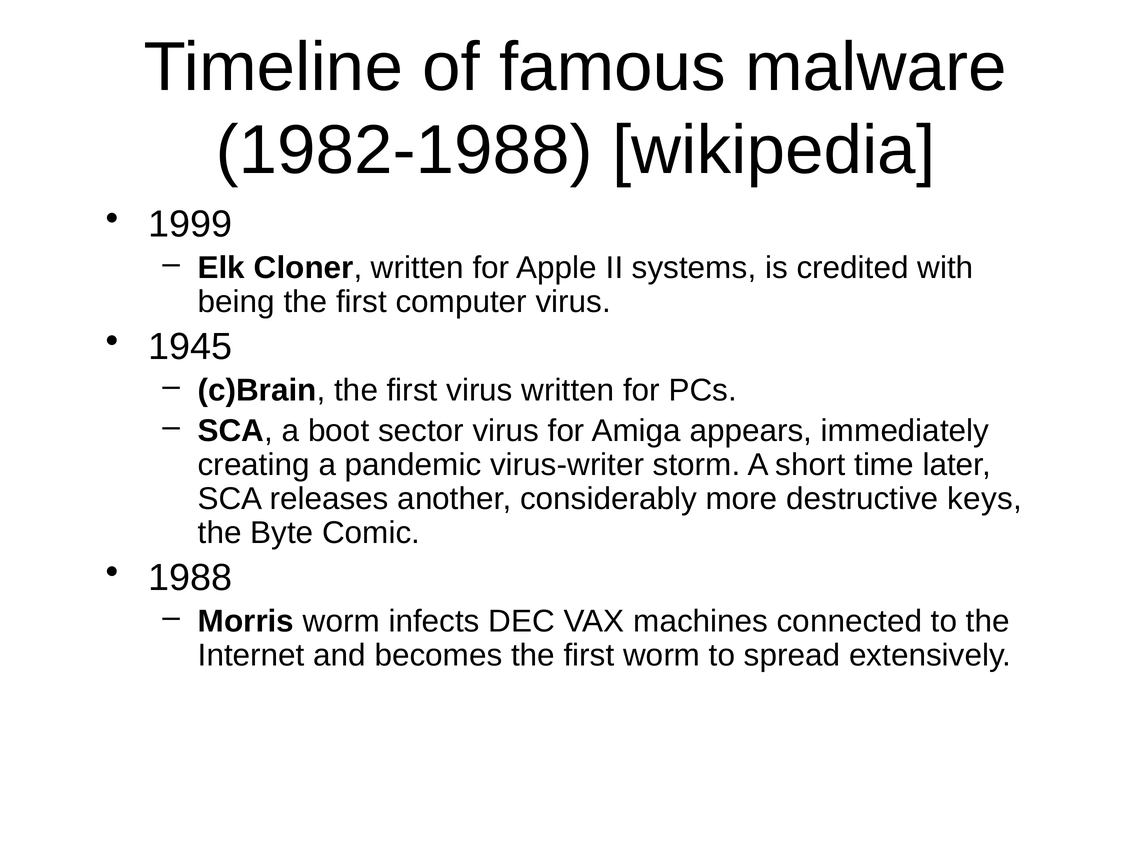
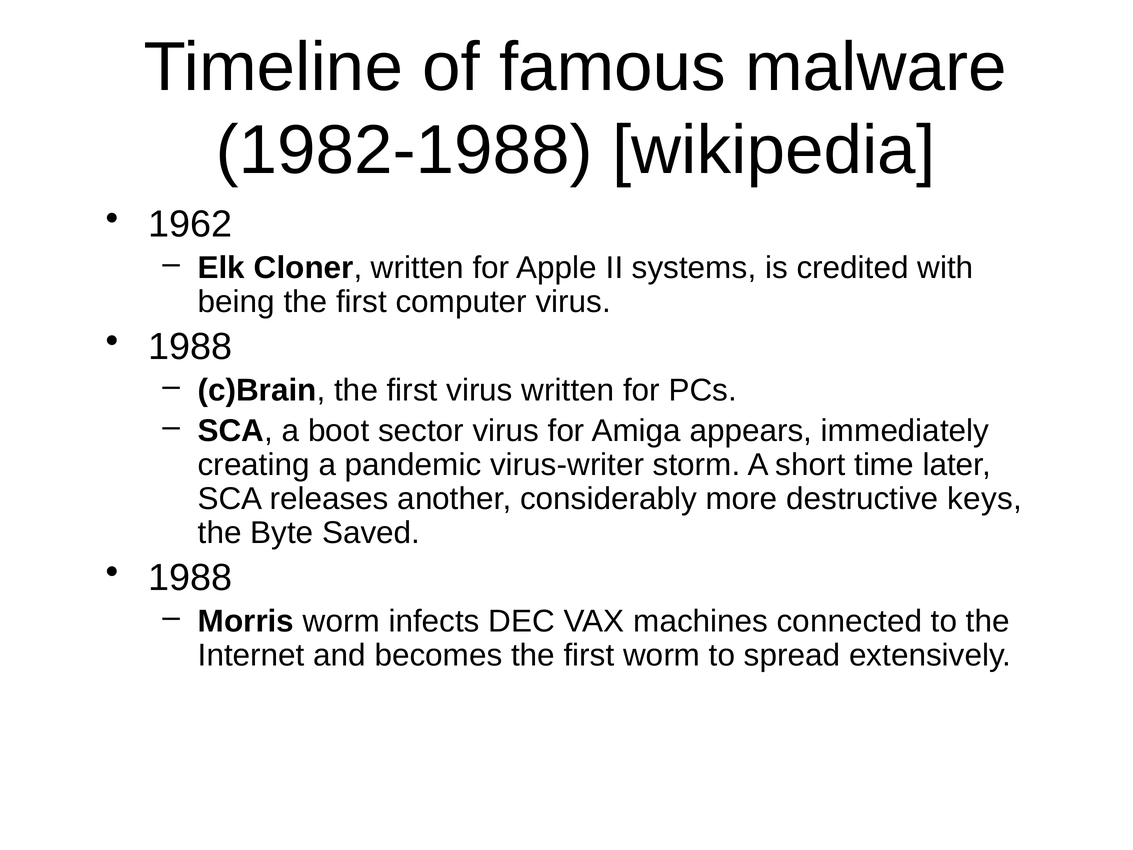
1999: 1999 -> 1962
1945 at (190, 347): 1945 -> 1988
Comic: Comic -> Saved
